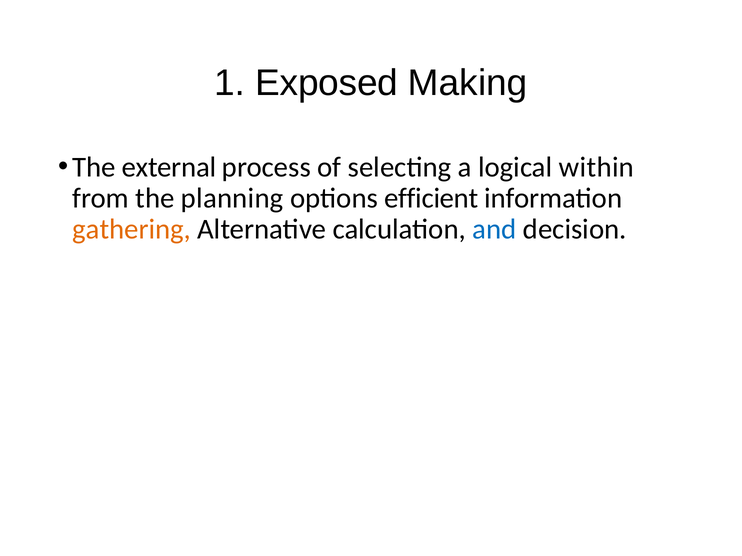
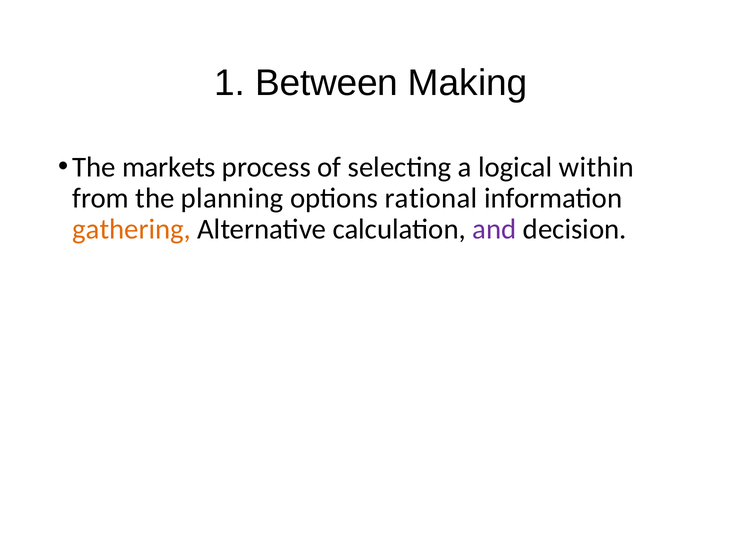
Exposed: Exposed -> Between
external: external -> markets
efficient: efficient -> rational
and colour: blue -> purple
